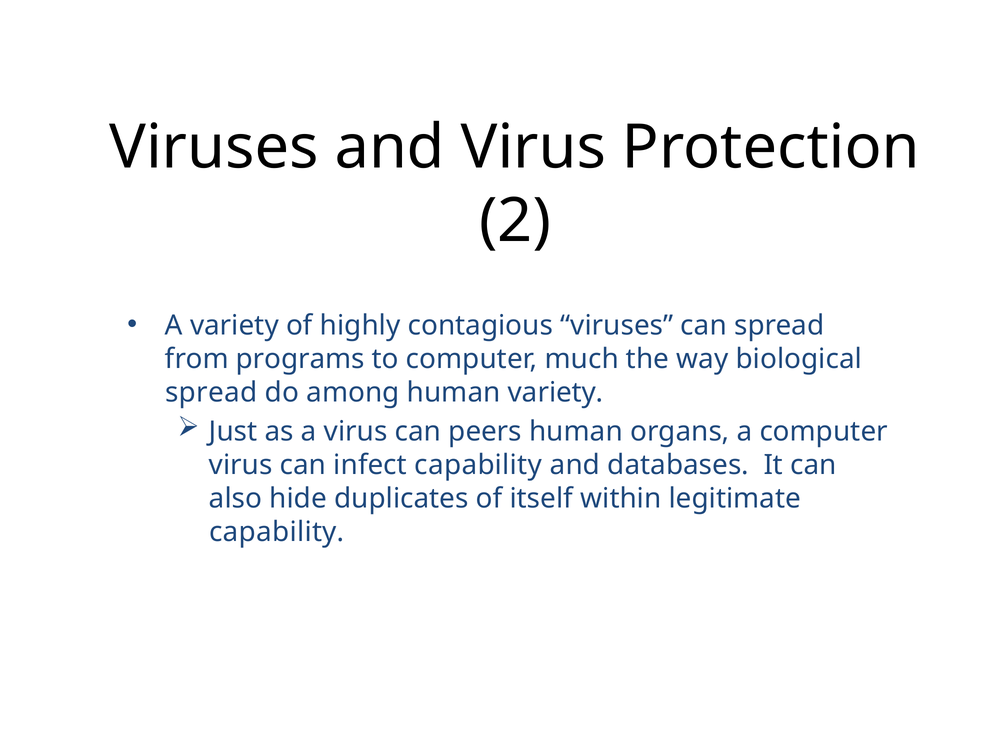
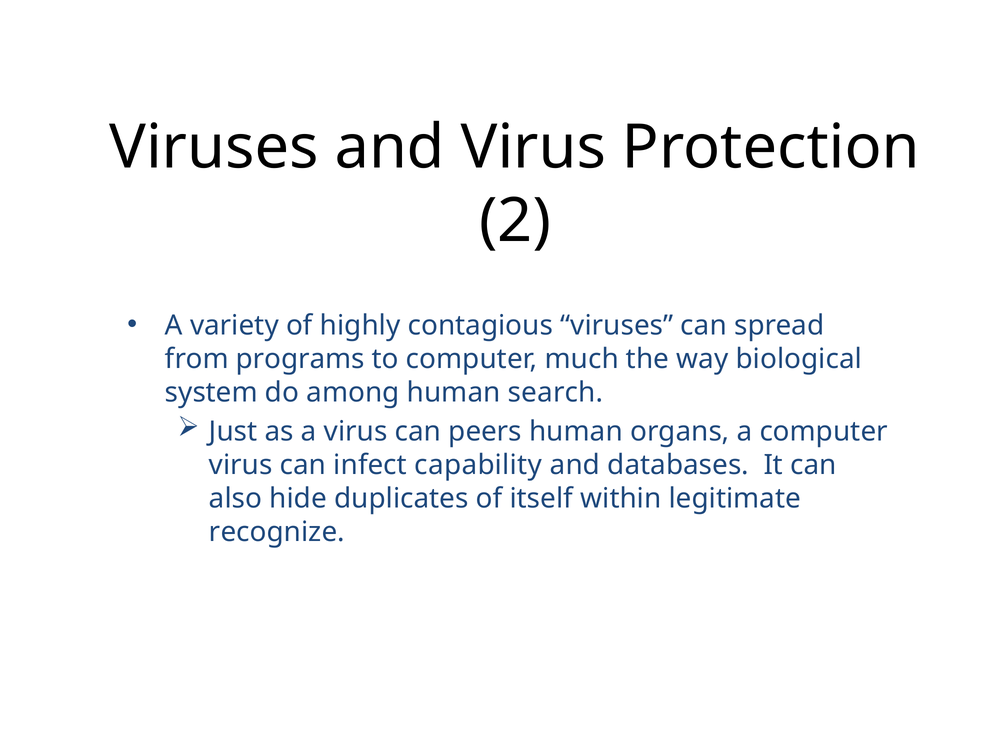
spread at (211, 392): spread -> system
human variety: variety -> search
capability at (277, 532): capability -> recognize
